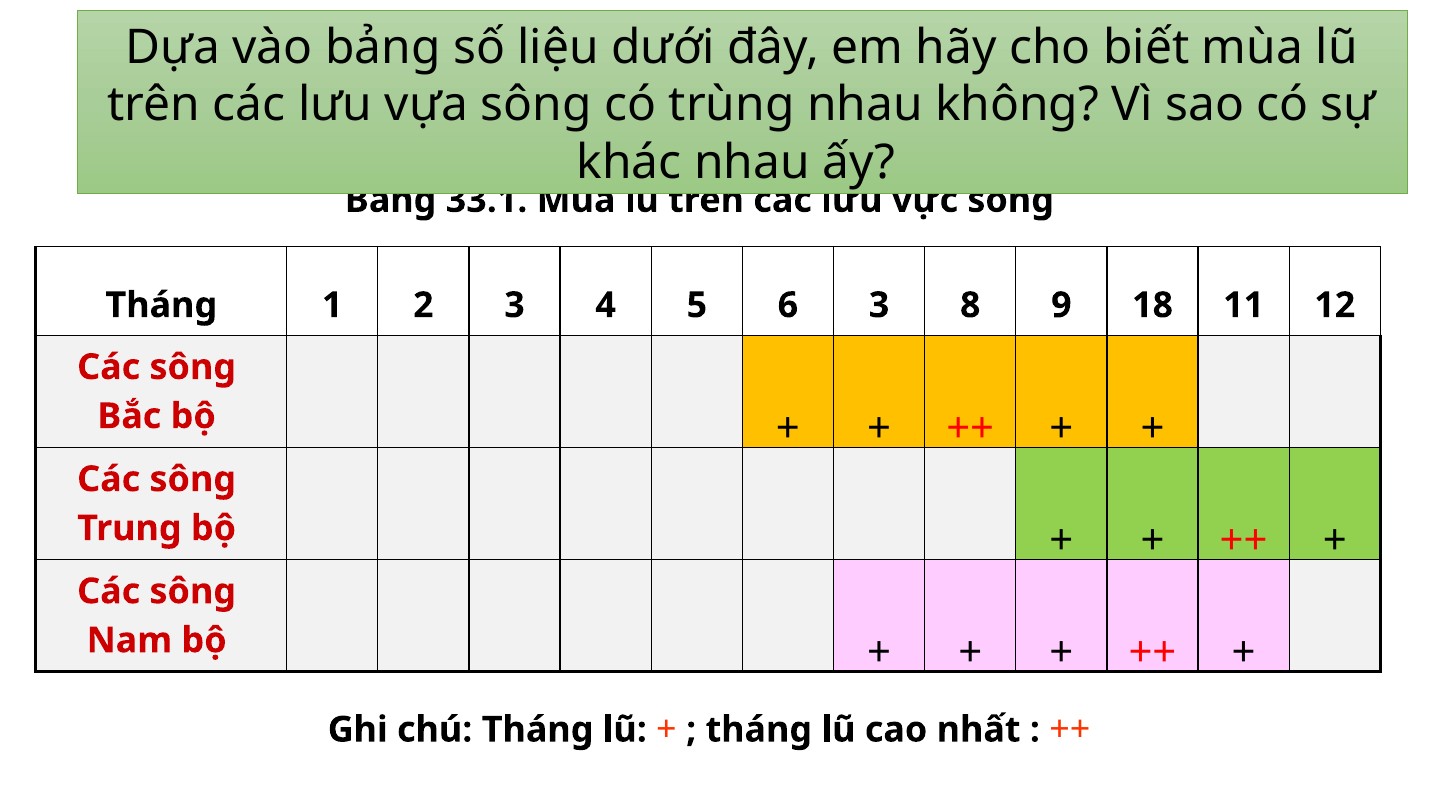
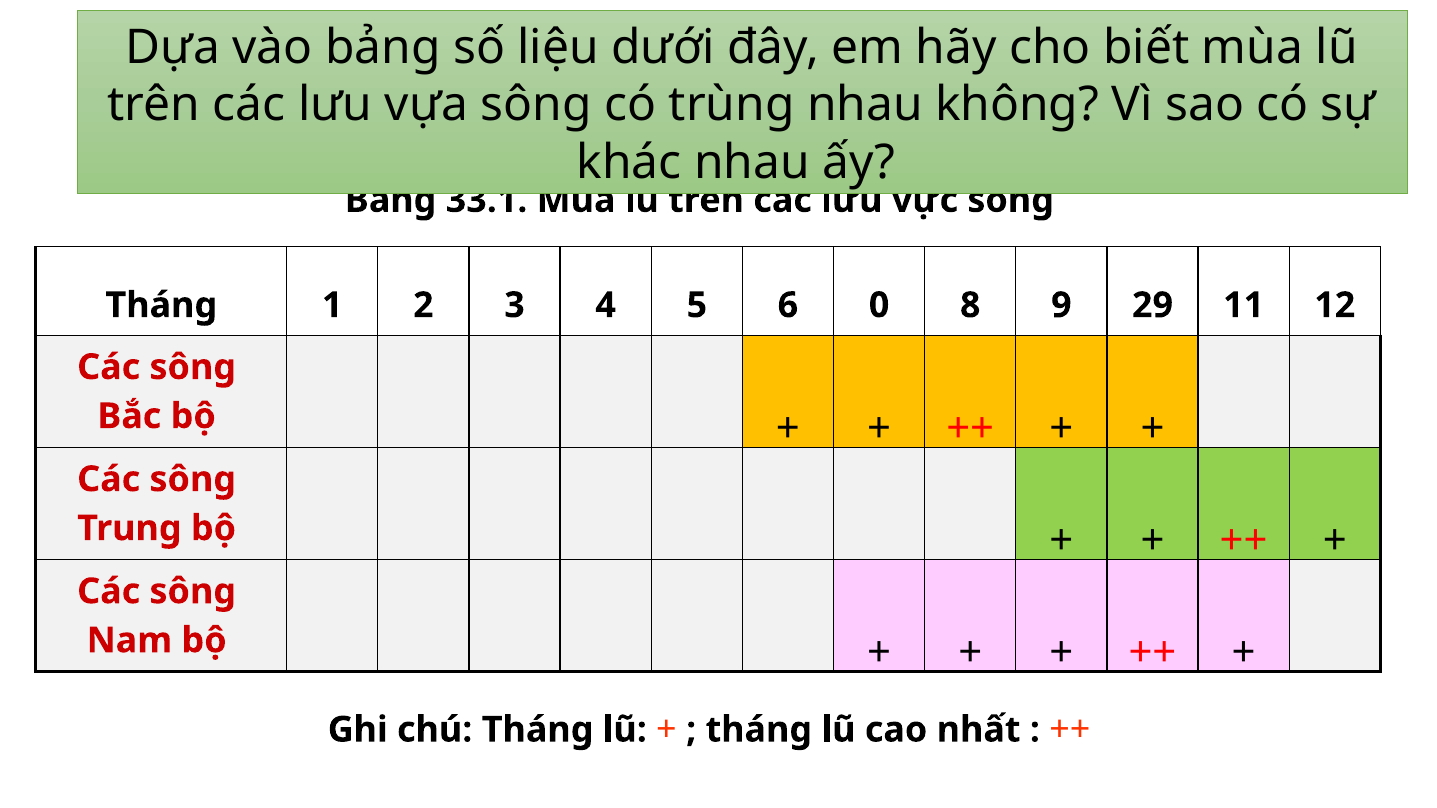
6 3: 3 -> 0
18: 18 -> 29
